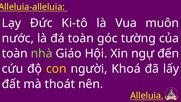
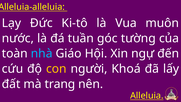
đá toàn: toàn -> tuần
nhà colour: light green -> light blue
thoát: thoát -> trang
